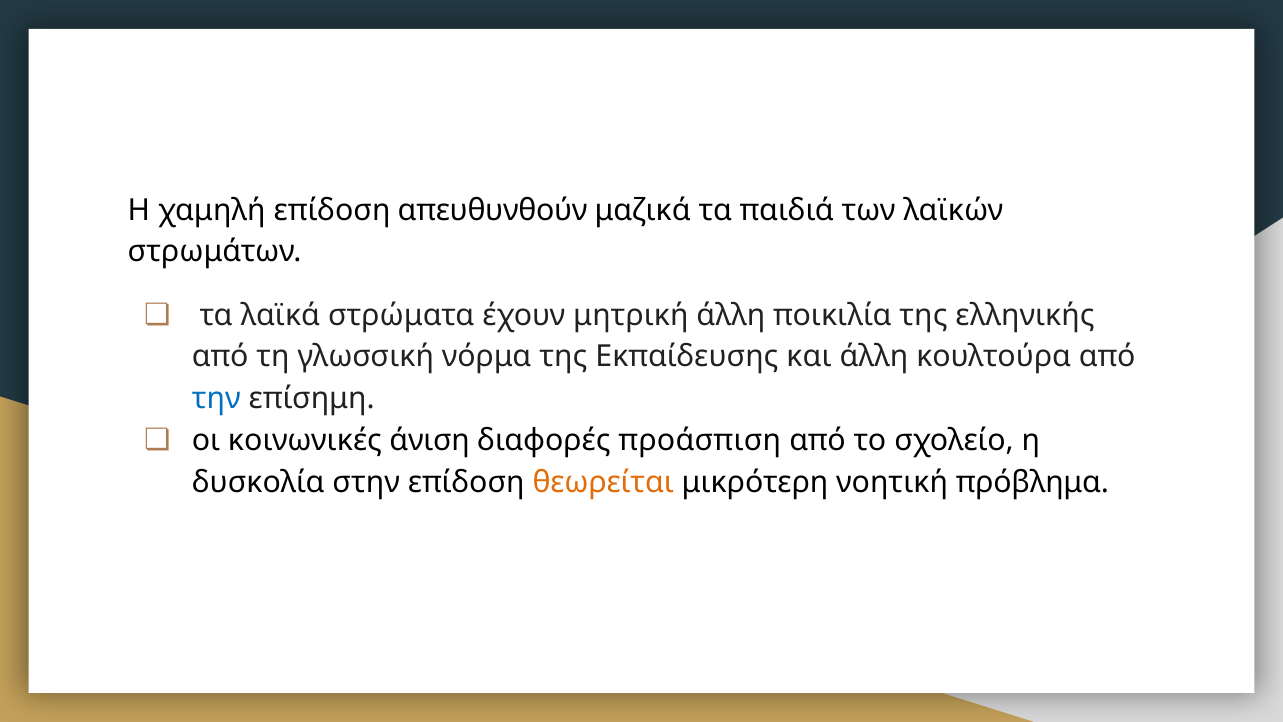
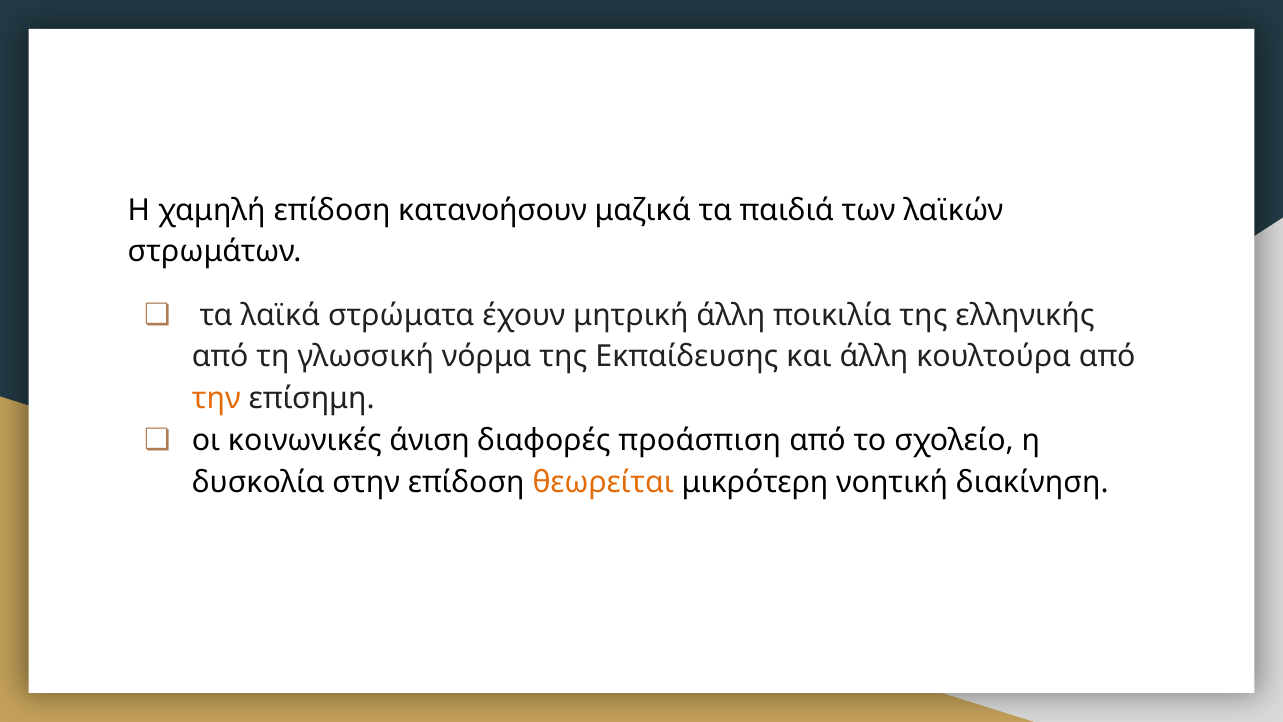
απευθυνθούν: απευθυνθούν -> κατανοήσουν
την colour: blue -> orange
πρόβλημα: πρόβλημα -> διακίνηση
